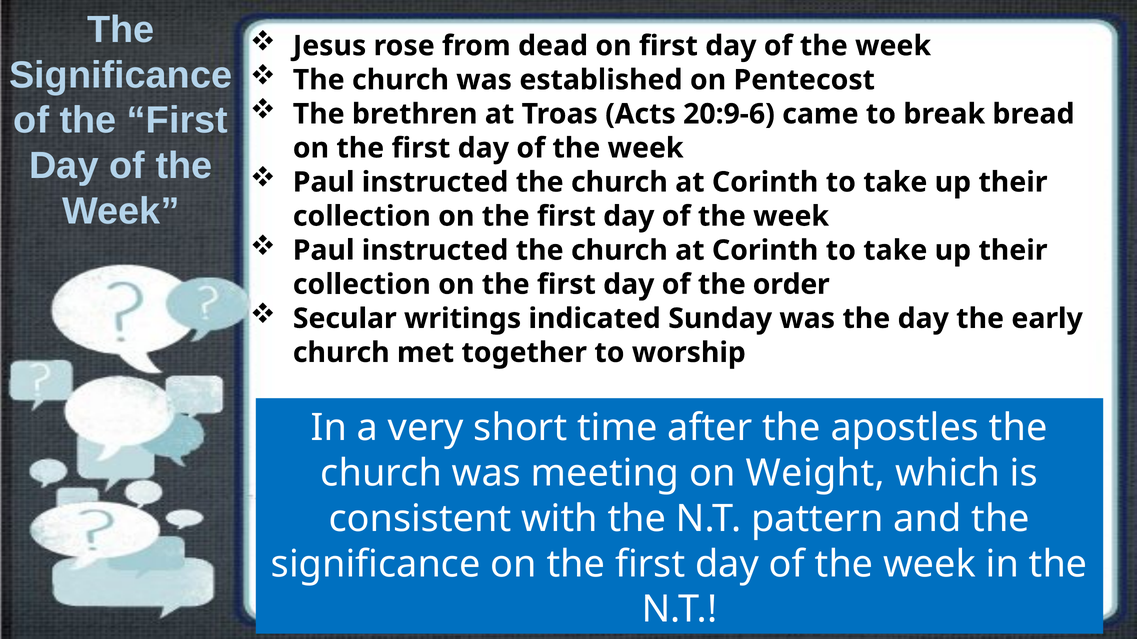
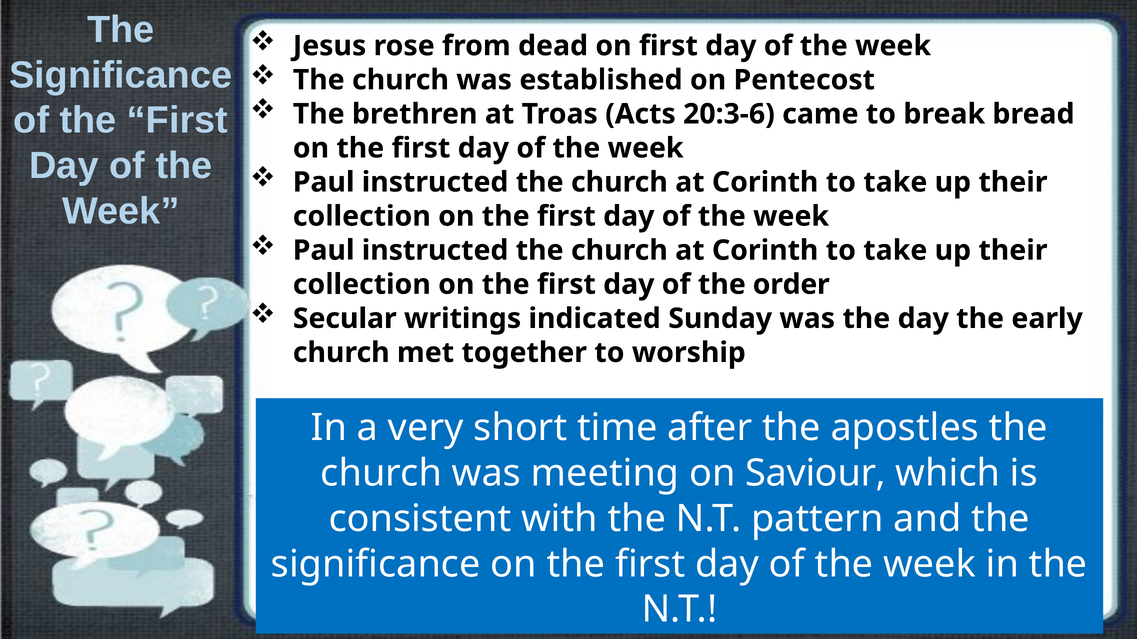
20:9-6: 20:9-6 -> 20:3-6
Weight: Weight -> Saviour
